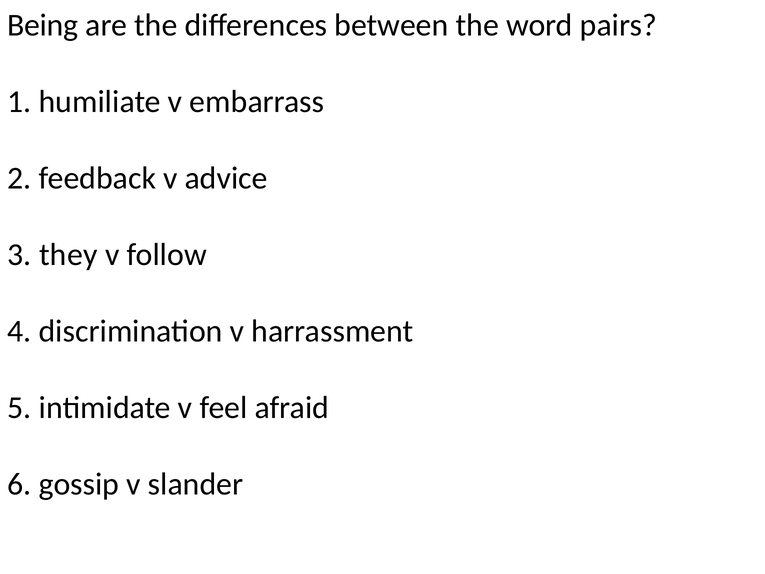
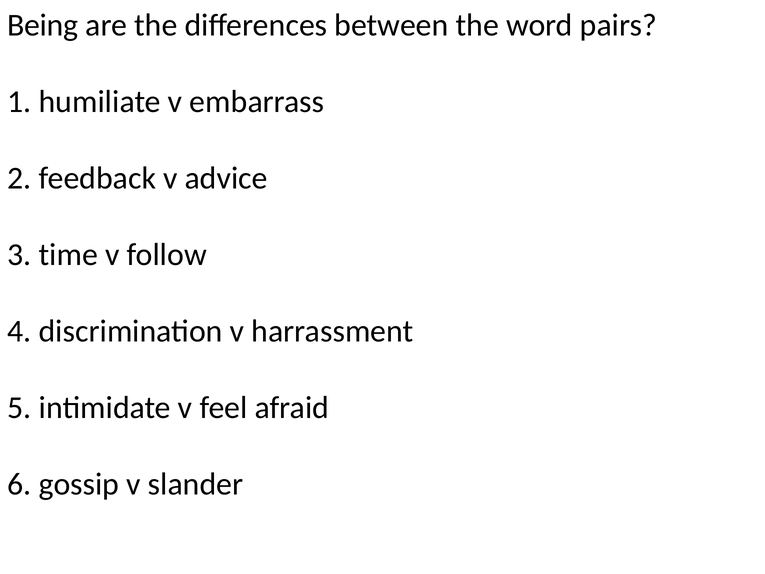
they: they -> time
